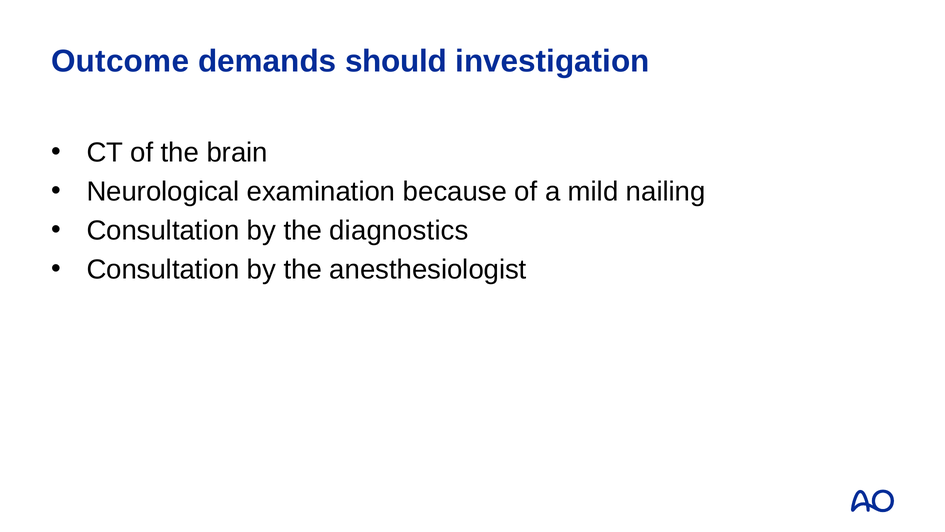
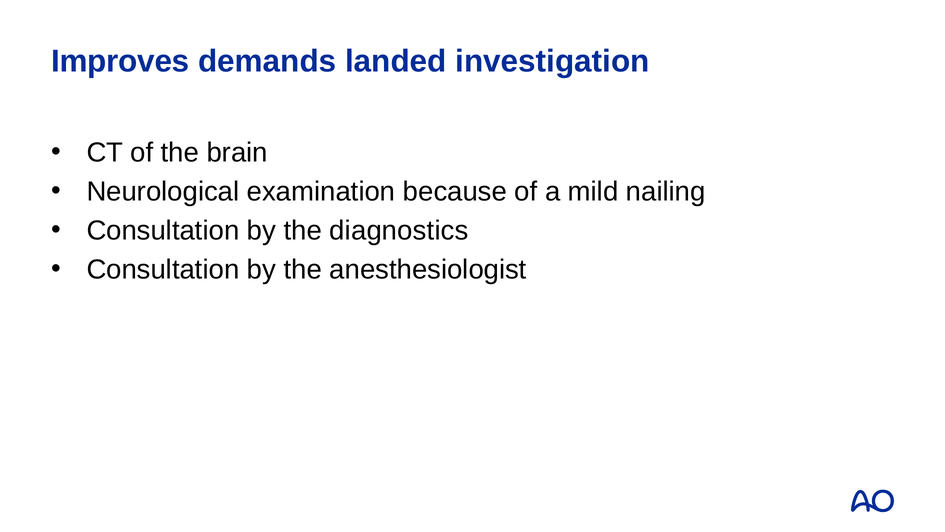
Outcome: Outcome -> Improves
should: should -> landed
